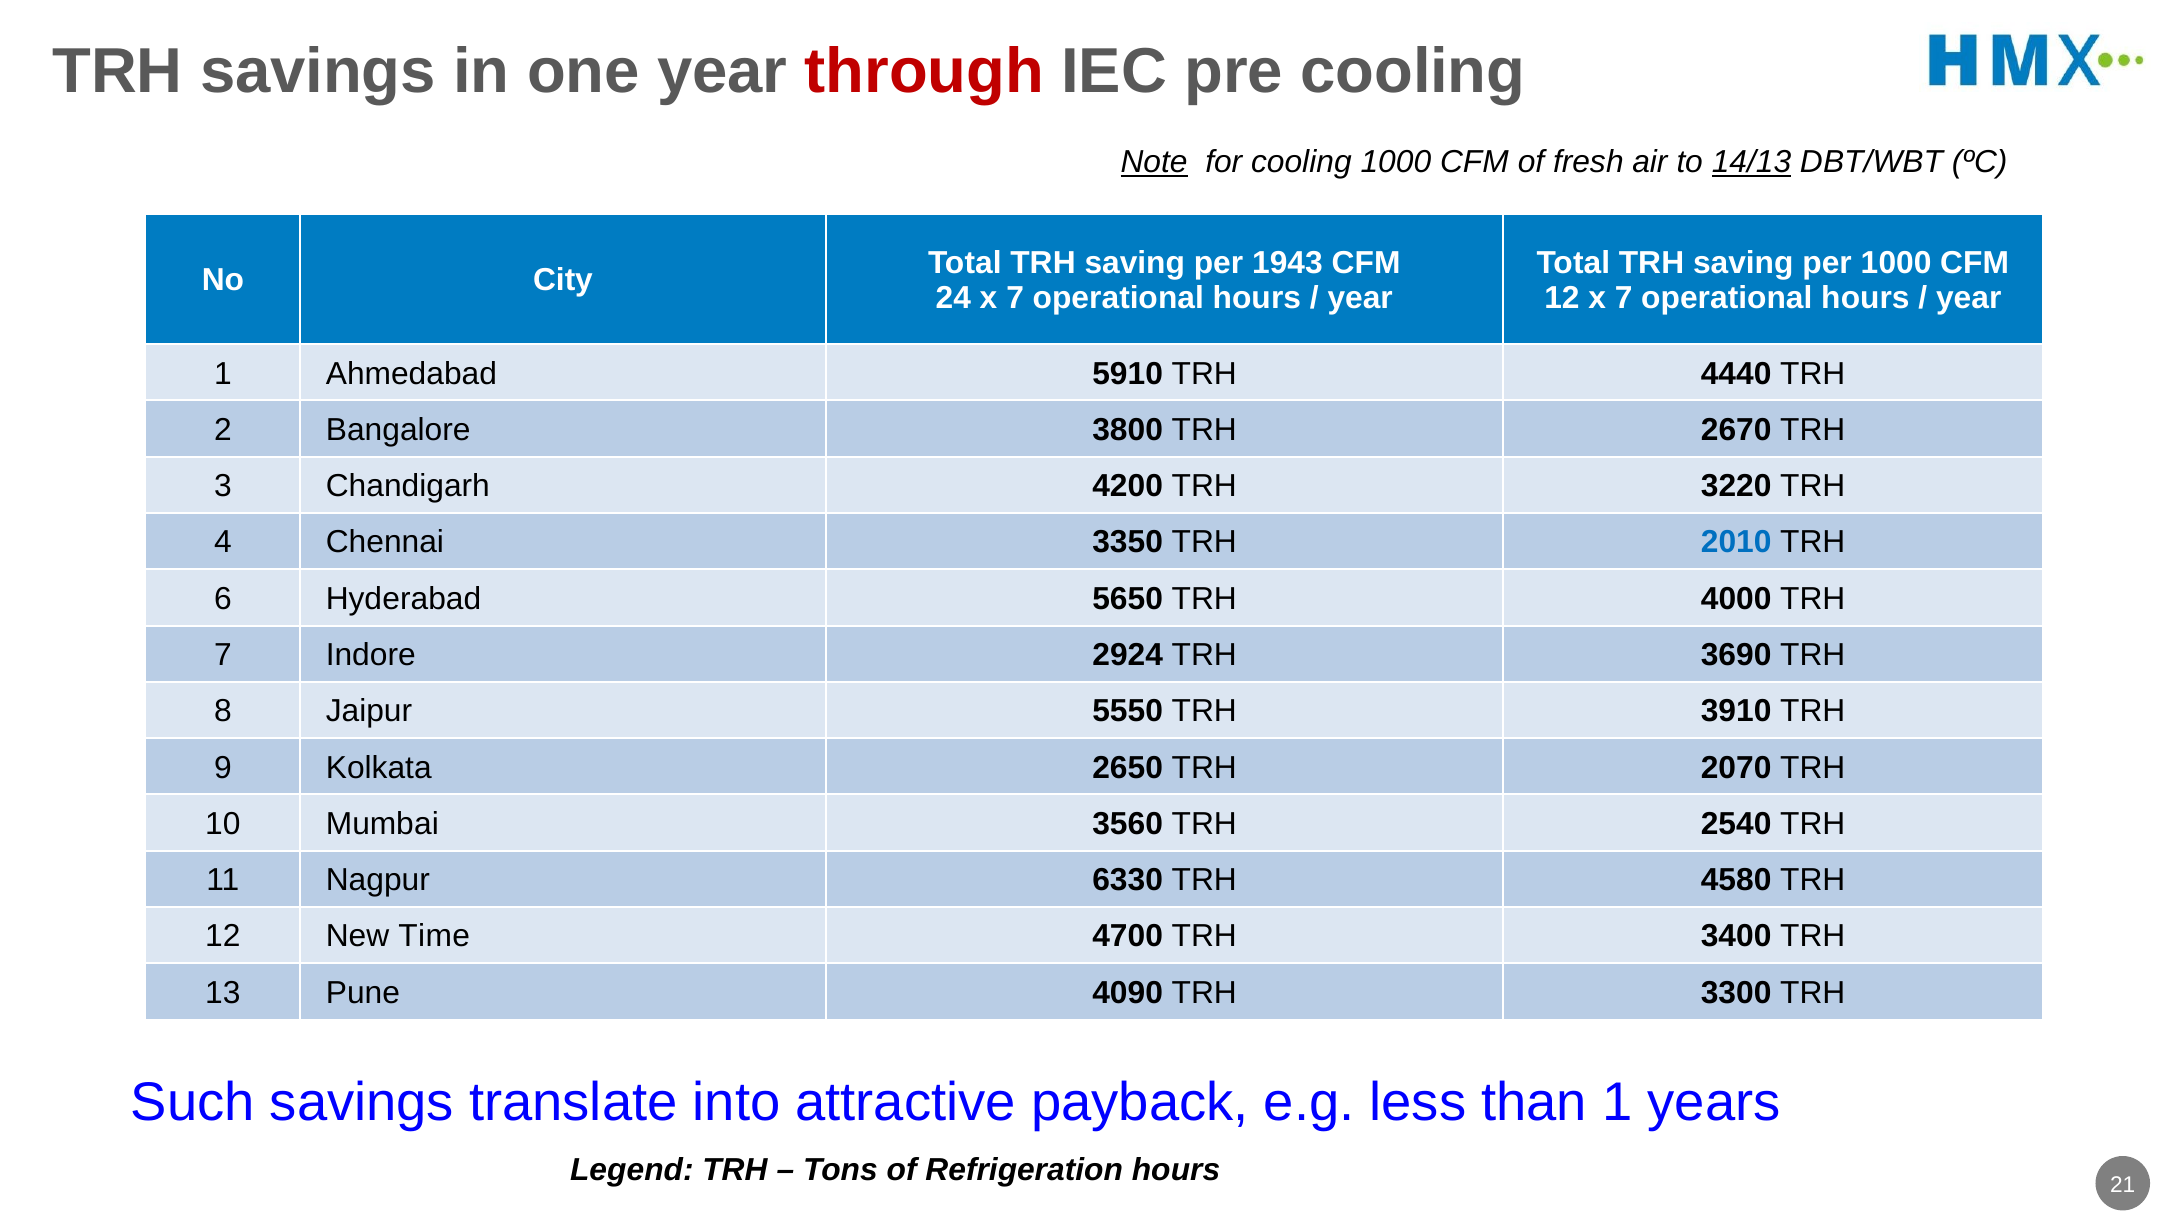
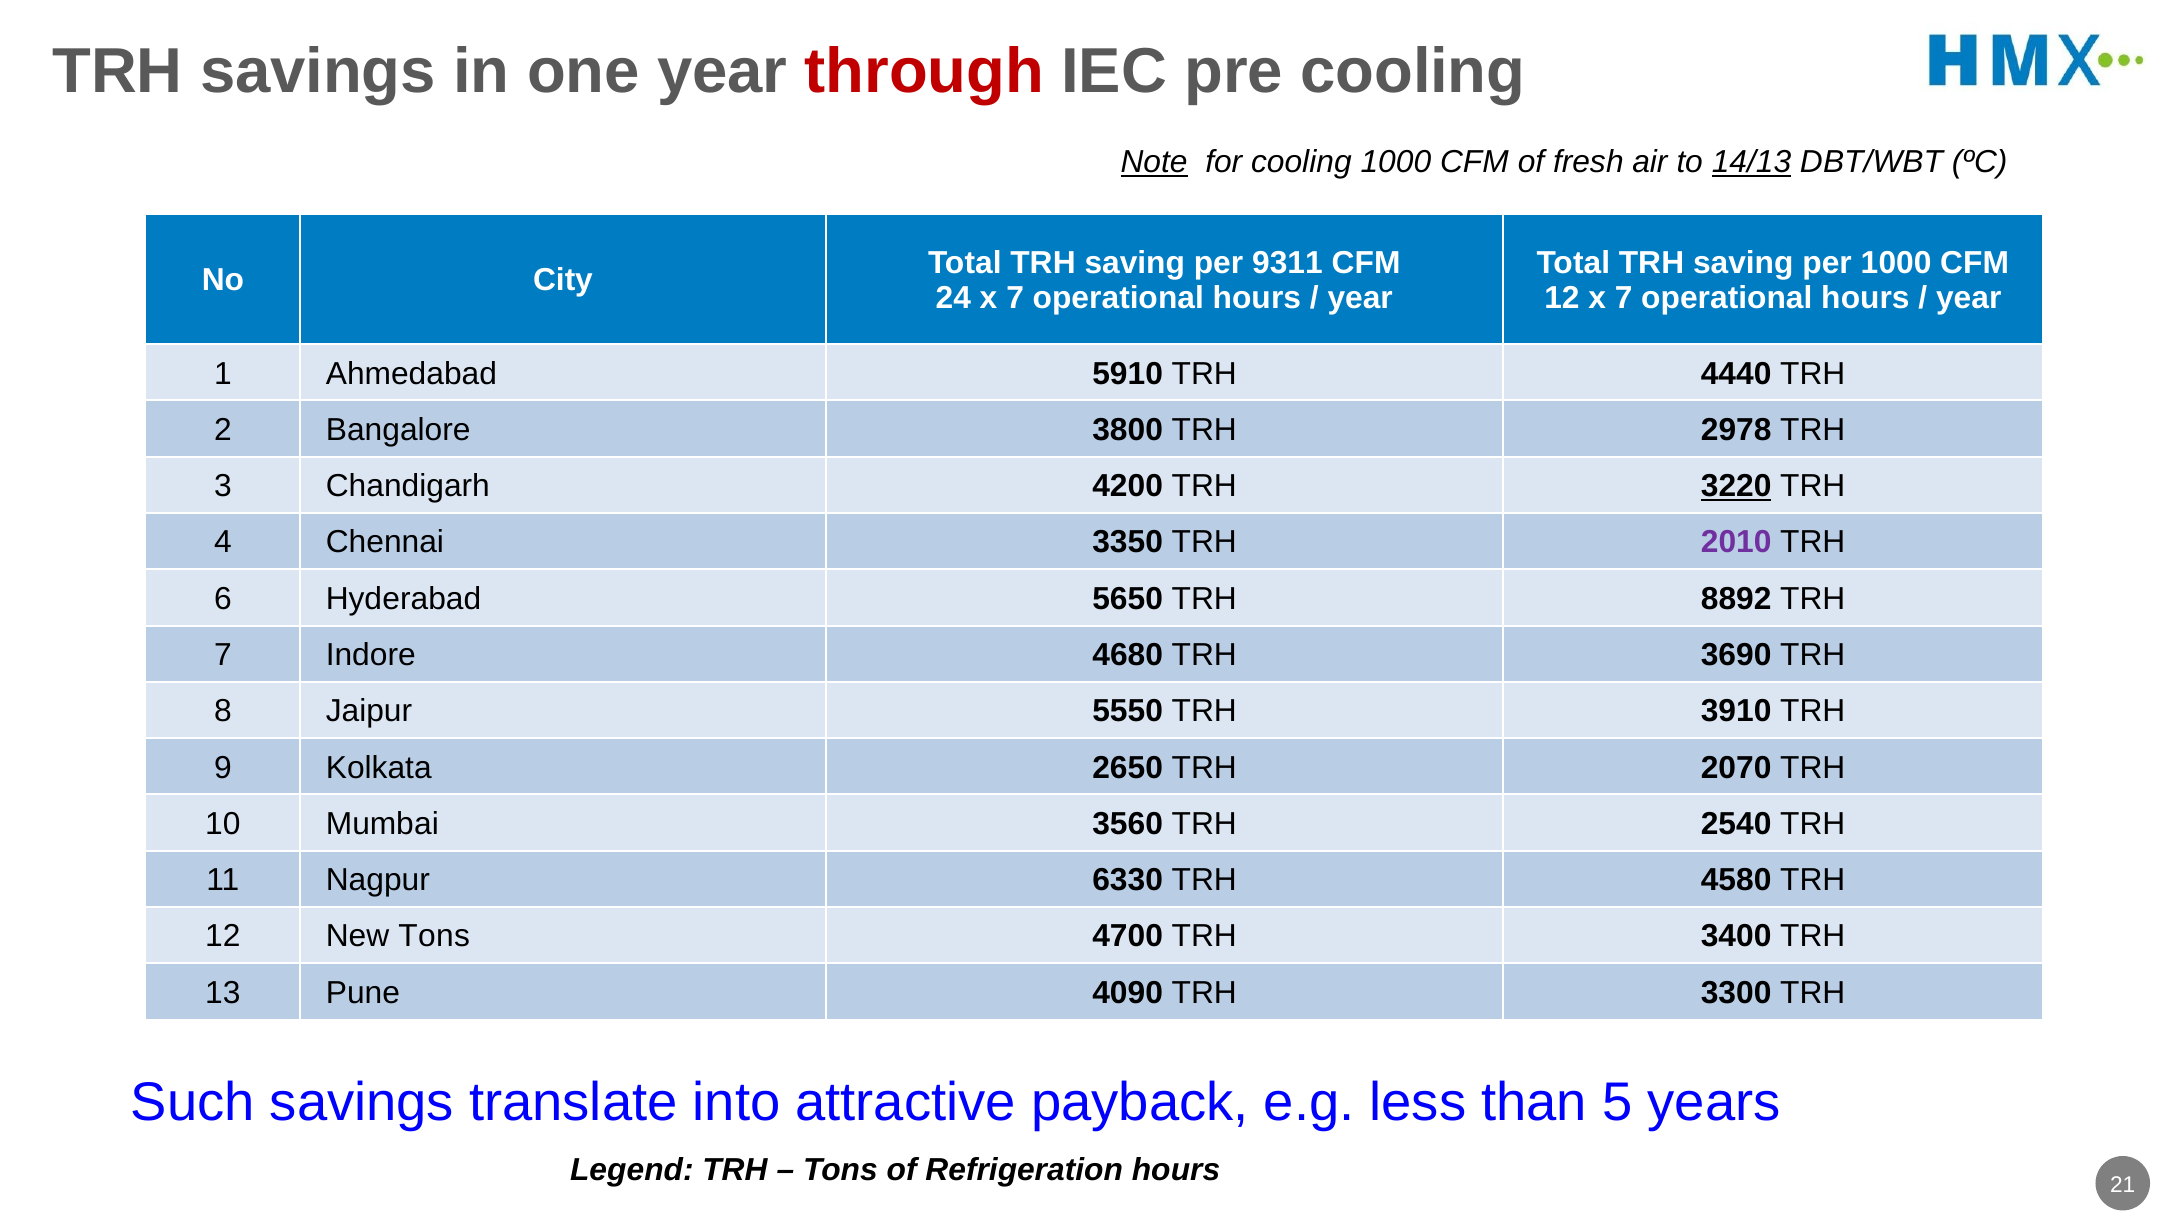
1943: 1943 -> 9311
2670: 2670 -> 2978
3220 underline: none -> present
2010 colour: blue -> purple
4000: 4000 -> 8892
2924: 2924 -> 4680
New Time: Time -> Tons
than 1: 1 -> 5
